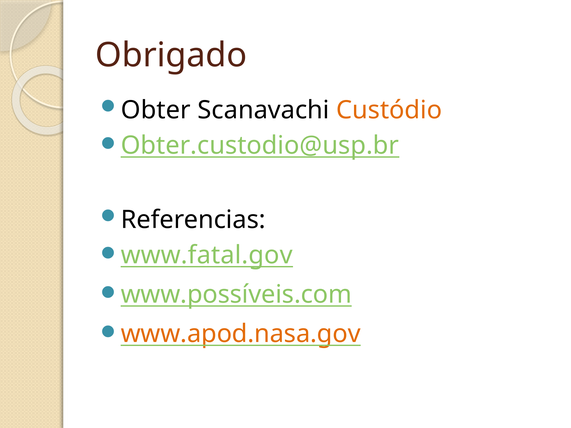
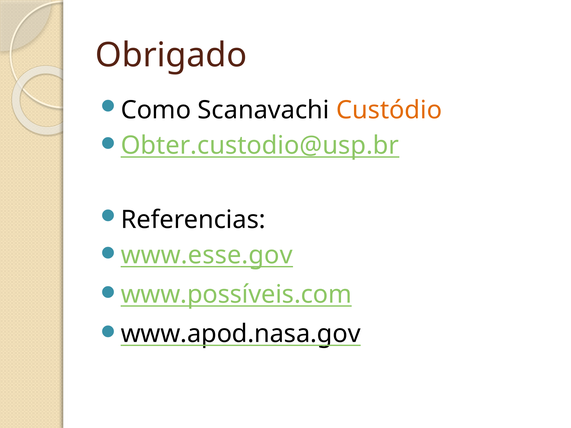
Obter: Obter -> Como
www.fatal.gov: www.fatal.gov -> www.esse.gov
www.apod.nasa.gov colour: orange -> black
